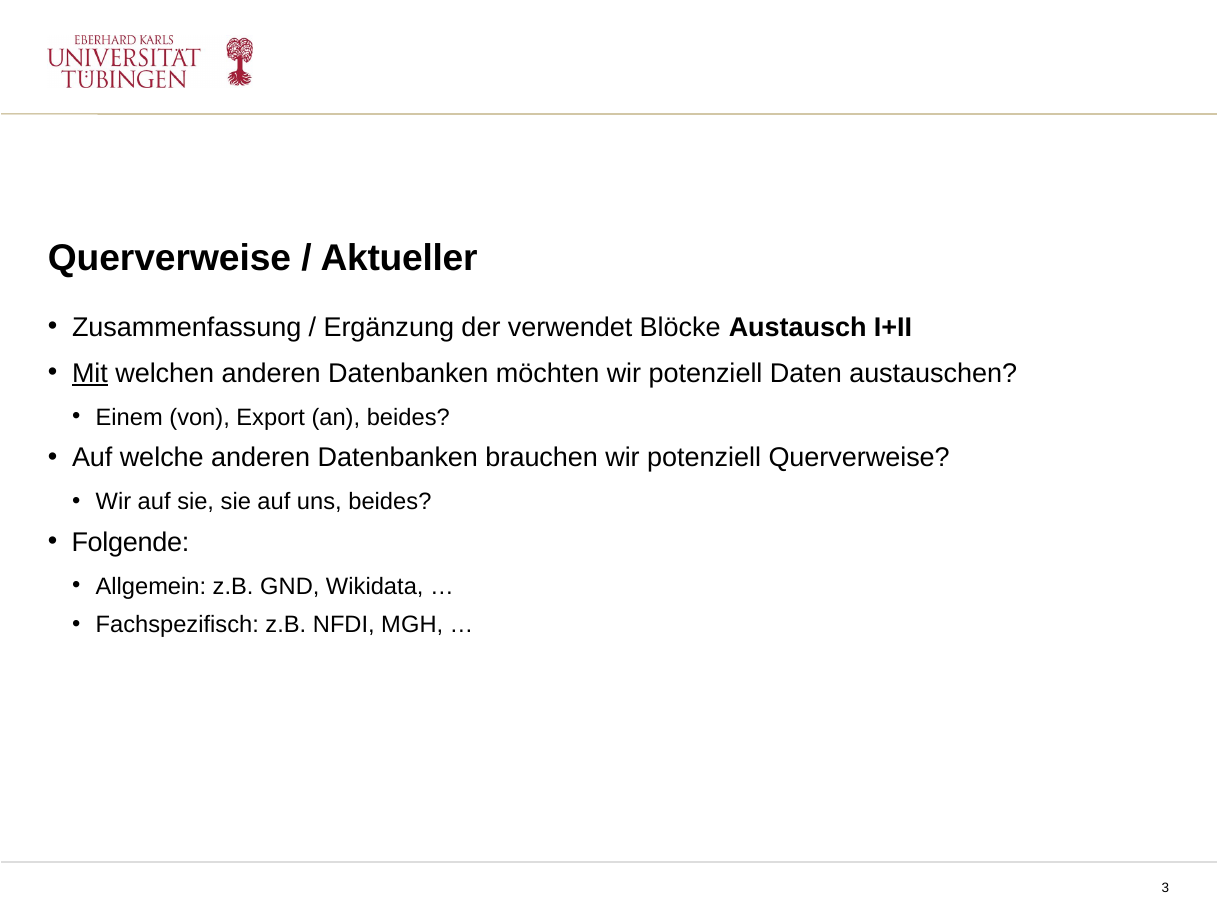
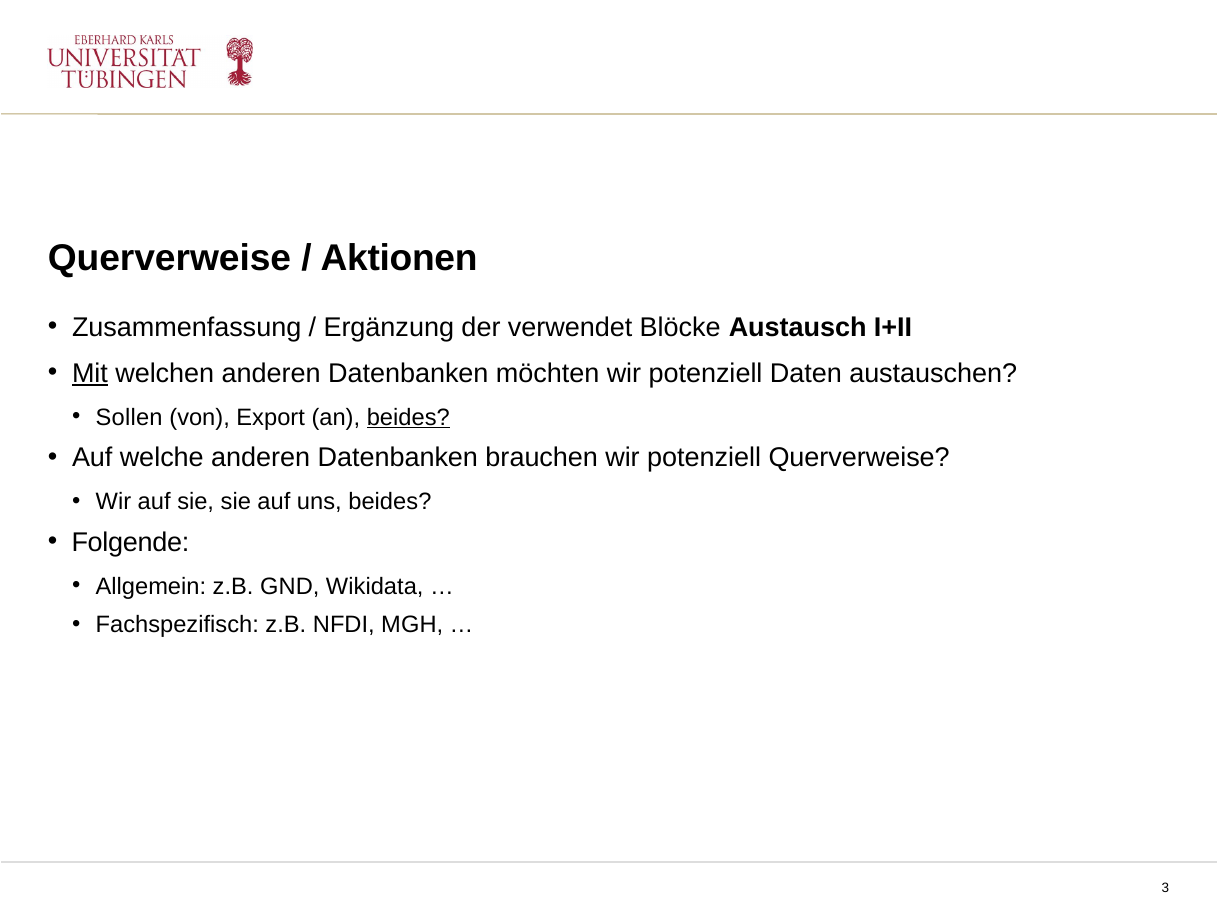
Aktueller: Aktueller -> Aktionen
Einem: Einem -> Sollen
beides at (408, 417) underline: none -> present
